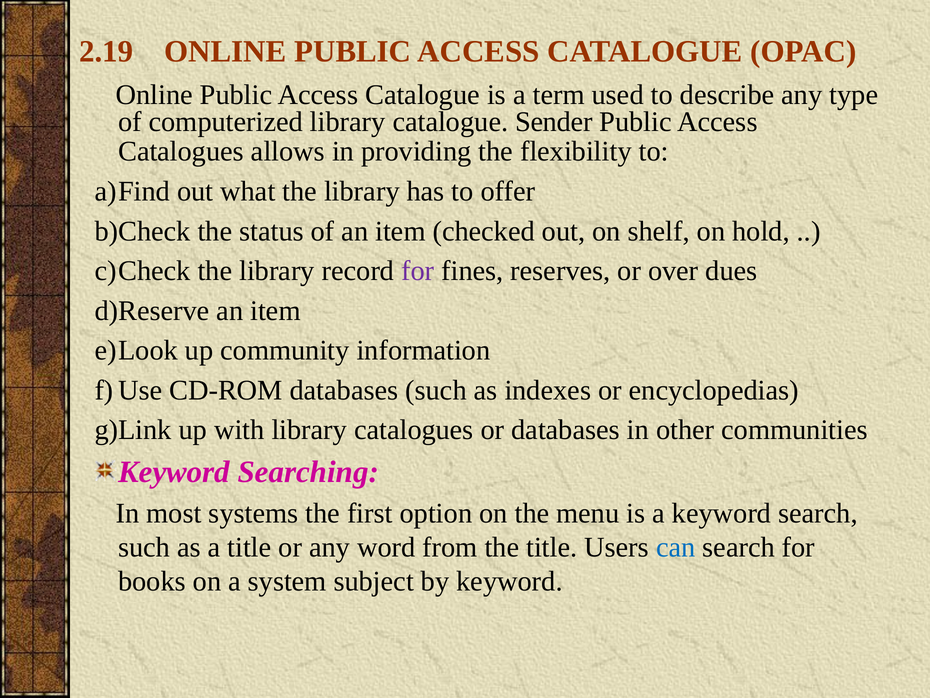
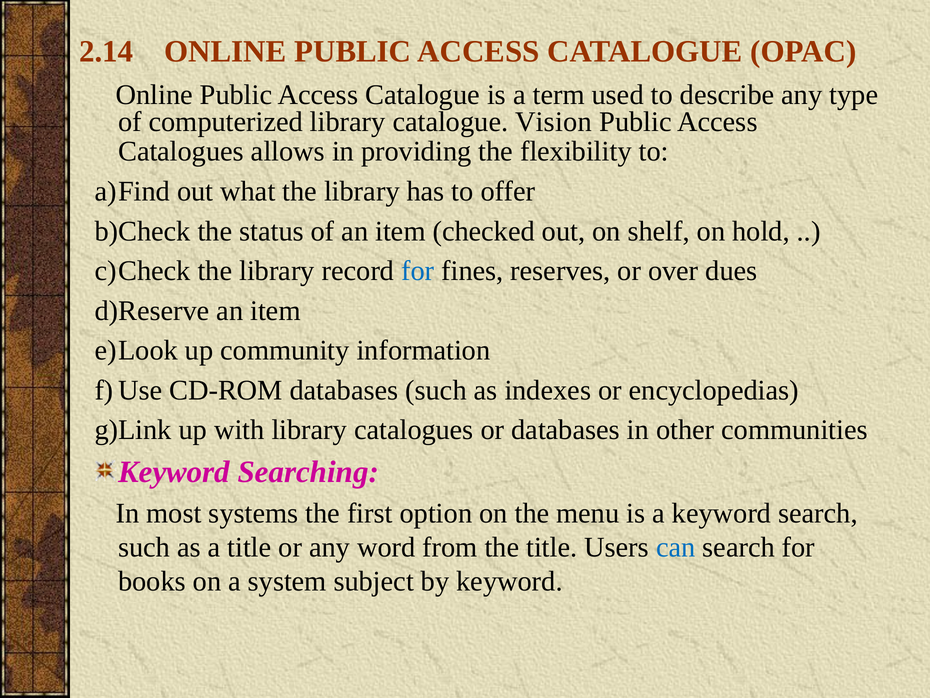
2.19: 2.19 -> 2.14
Sender: Sender -> Vision
for at (418, 271) colour: purple -> blue
